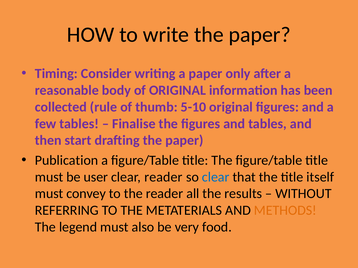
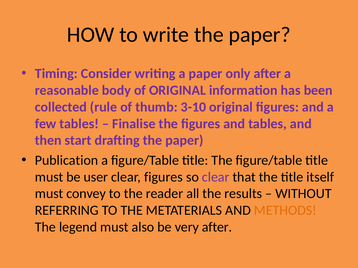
5-10: 5-10 -> 3-10
clear reader: reader -> figures
clear at (216, 177) colour: blue -> purple
very food: food -> after
